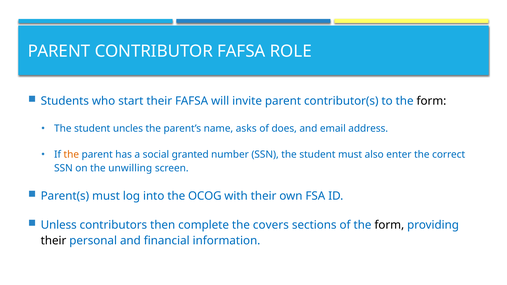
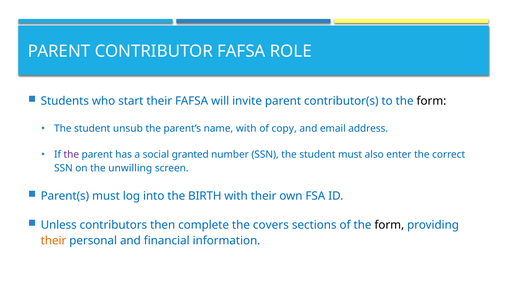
uncles: uncles -> unsub
name asks: asks -> with
does: does -> copy
the at (71, 155) colour: orange -> purple
OCOG: OCOG -> BIRTH
their at (54, 241) colour: black -> orange
